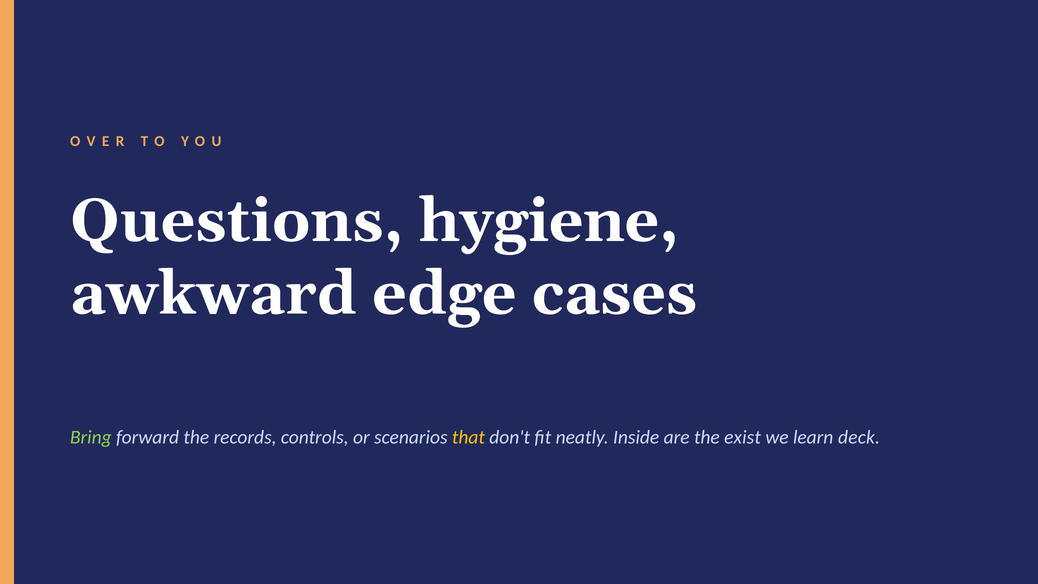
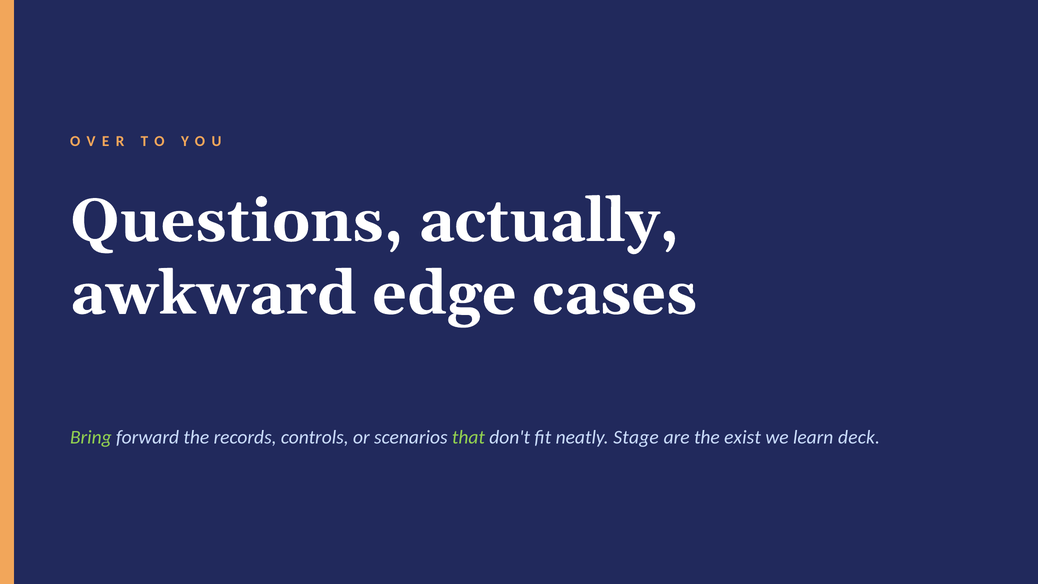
hygiene: hygiene -> actually
that colour: yellow -> light green
Inside: Inside -> Stage
